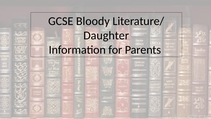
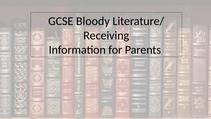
Daughter: Daughter -> Receiving
